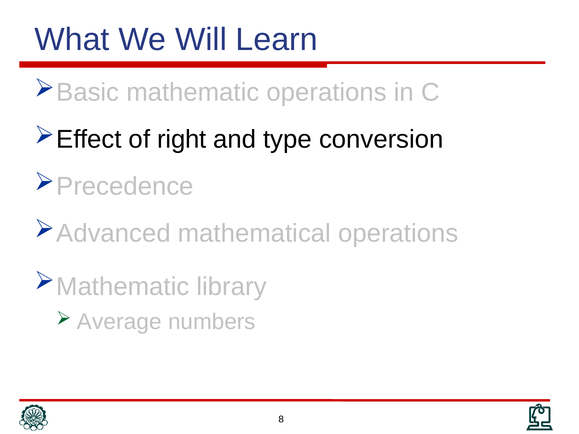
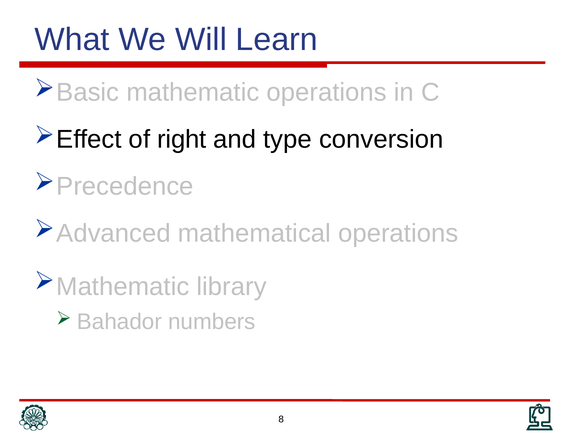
Average: Average -> Bahador
